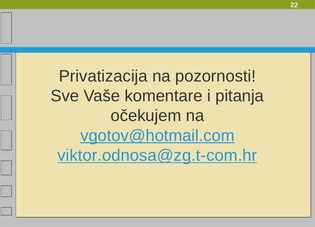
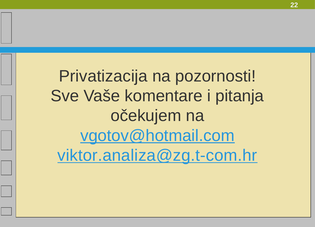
viktor.odnosa@zg.t-com.hr: viktor.odnosa@zg.t-com.hr -> viktor.analiza@zg.t-com.hr
